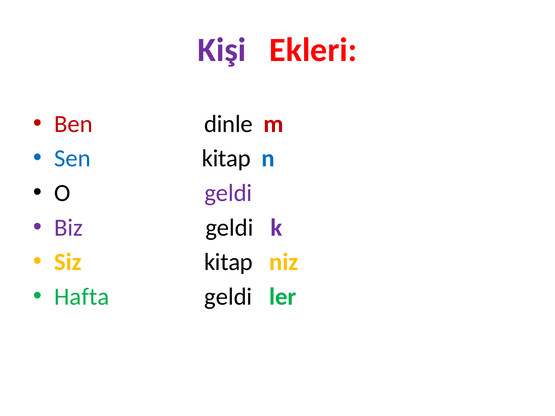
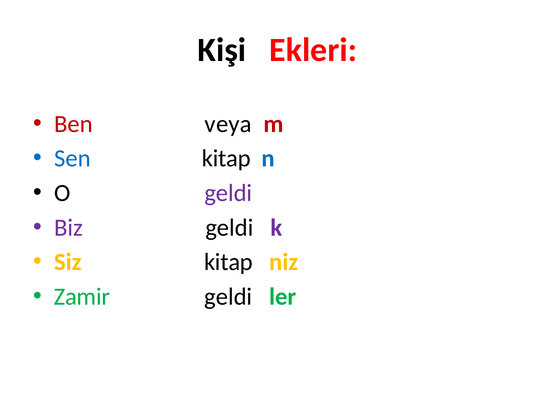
Kişi colour: purple -> black
dinle: dinle -> veya
Hafta: Hafta -> Zamir
